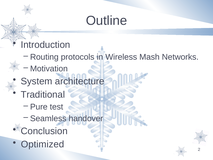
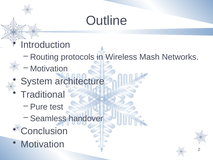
Optimized at (43, 144): Optimized -> Motivation
